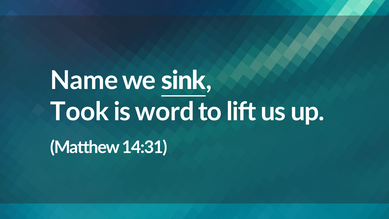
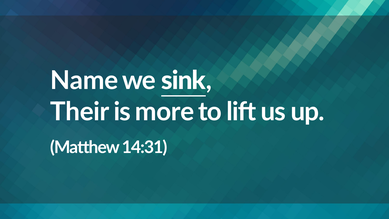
Took: Took -> Their
word: word -> more
